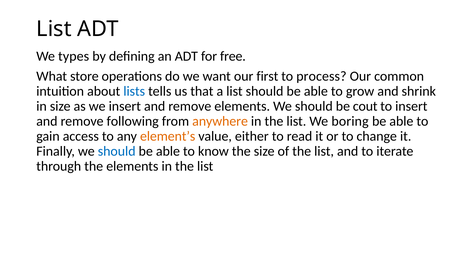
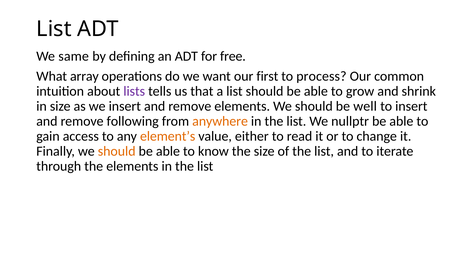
types: types -> same
store: store -> array
lists colour: blue -> purple
cout: cout -> well
boring: boring -> nullptr
should at (117, 151) colour: blue -> orange
